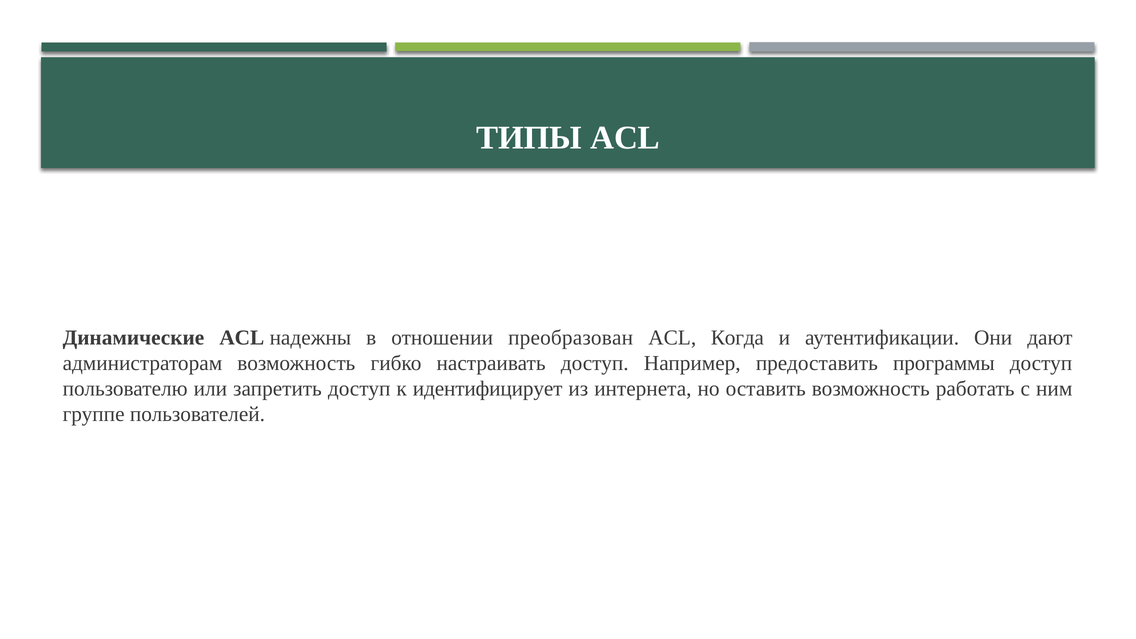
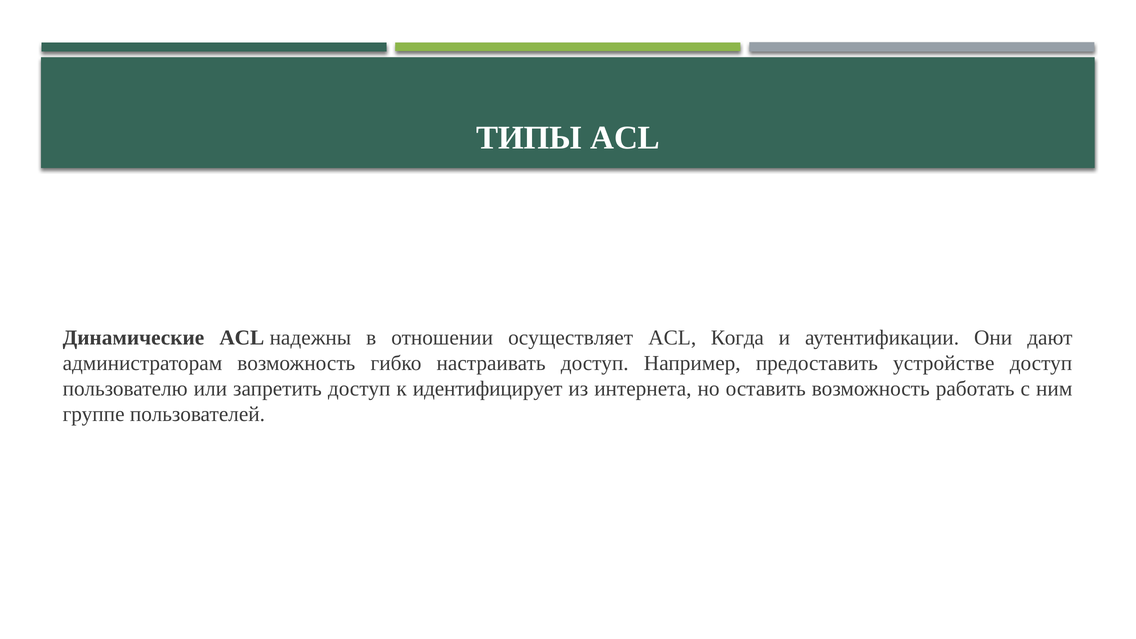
преобразован: преобразован -> осуществляет
программы: программы -> устройстве
